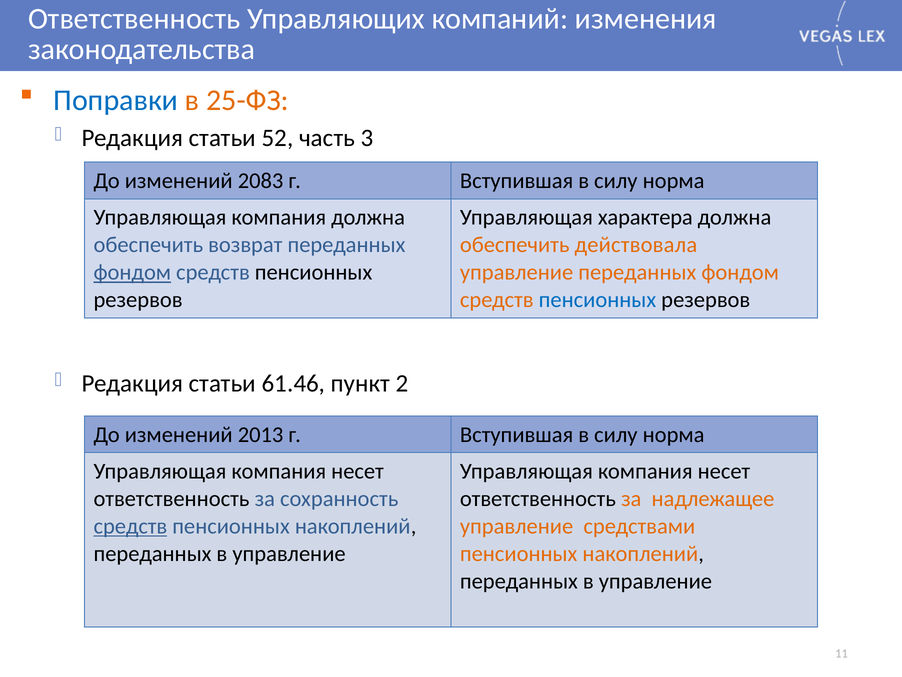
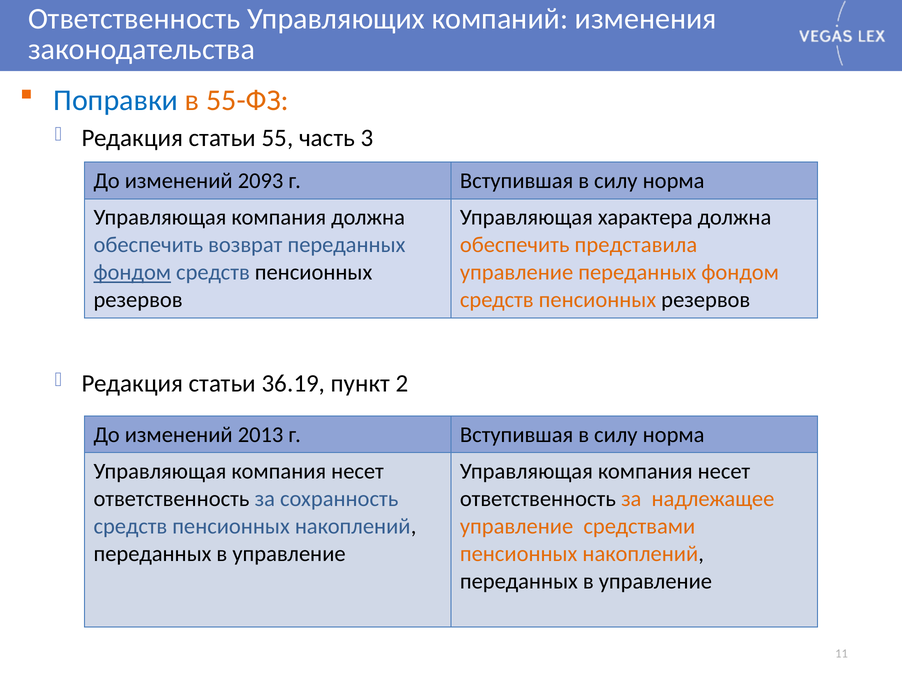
25-ФЗ: 25-ФЗ -> 55-ФЗ
52: 52 -> 55
2083: 2083 -> 2093
действовала: действовала -> представила
пенсионных at (597, 300) colour: blue -> orange
61.46: 61.46 -> 36.19
средств at (130, 526) underline: present -> none
